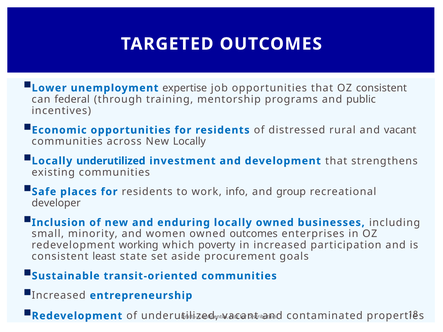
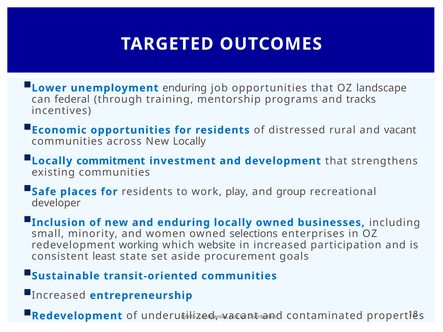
unemployment expertise: expertise -> enduring
OZ consistent: consistent -> landscape
public: public -> tracks
Locally underutilized: underutilized -> commitment
info: info -> play
owned outcomes: outcomes -> selections
poverty: poverty -> website
